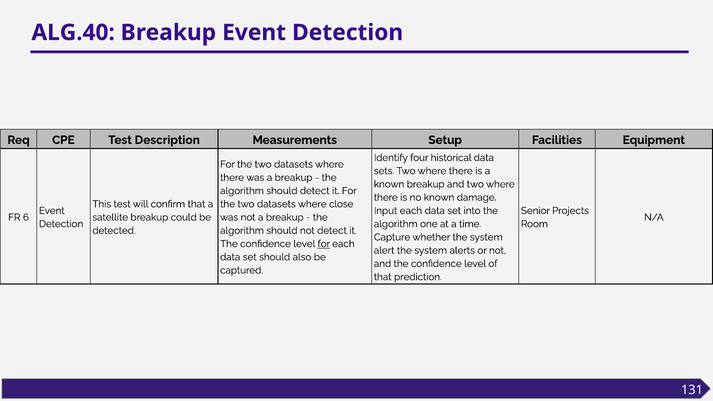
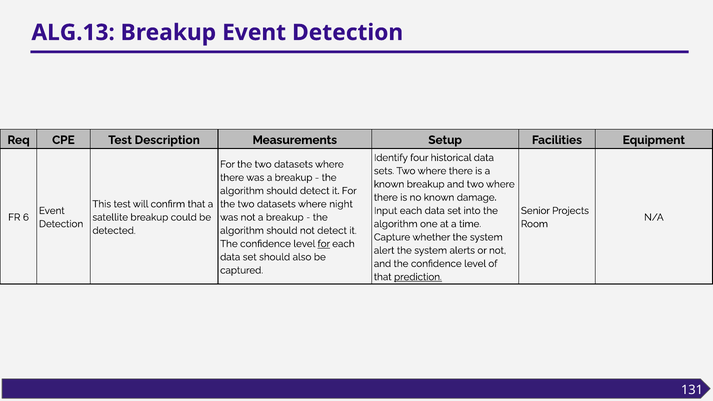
ALG.40: ALG.40 -> ALG.13
close: close -> night
prediction underline: none -> present
